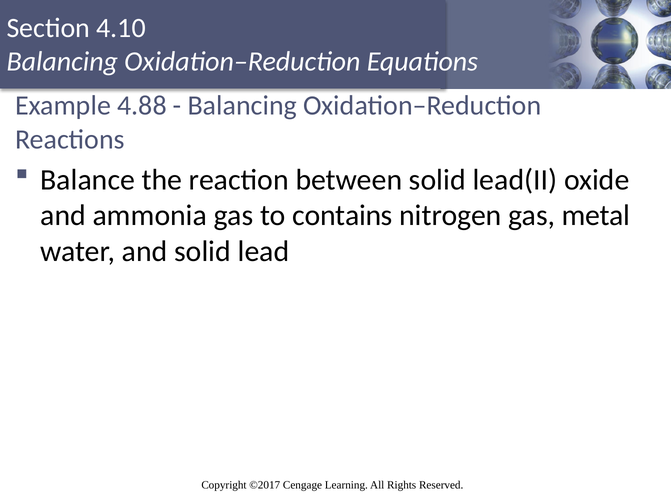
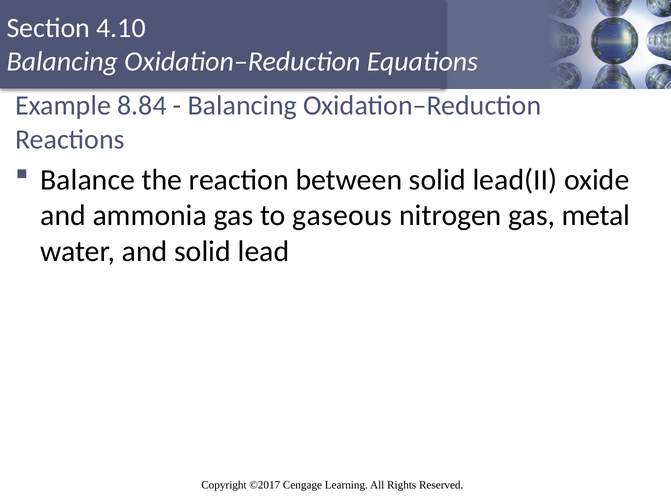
4.88: 4.88 -> 8.84
contains: contains -> gaseous
